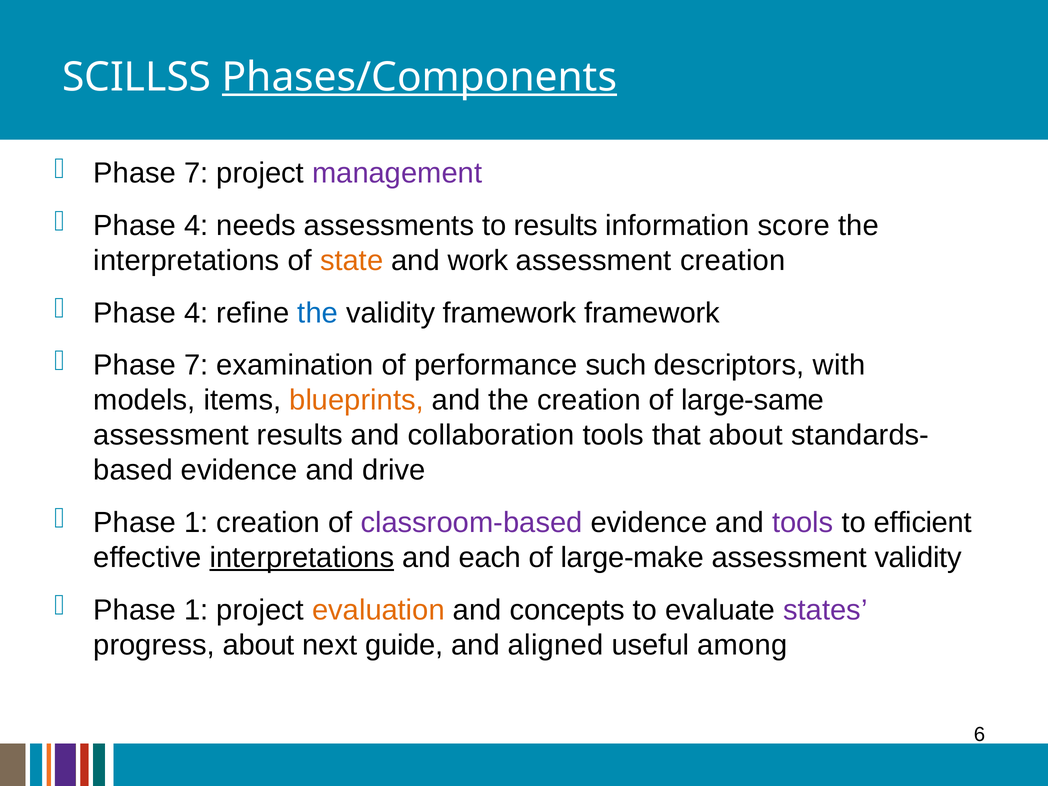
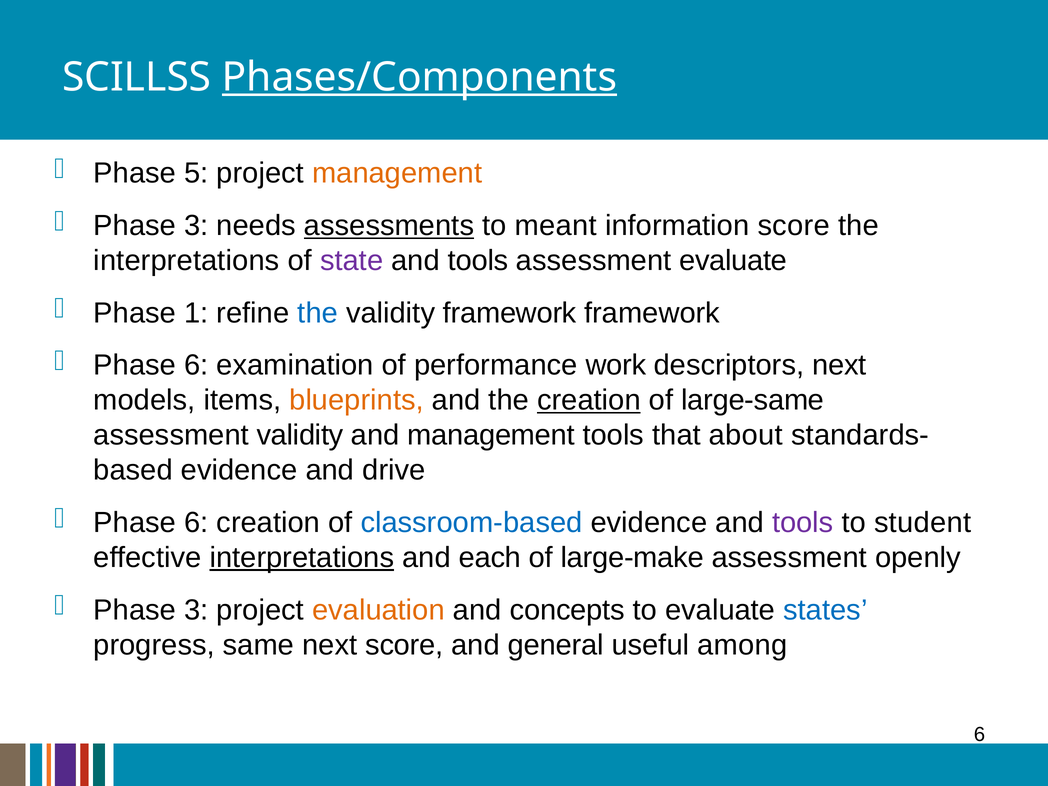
7 at (196, 173): 7 -> 5
management at (397, 173) colour: purple -> orange
4 at (196, 226): 4 -> 3
assessments underline: none -> present
to results: results -> meant
state colour: orange -> purple
work at (478, 261): work -> tools
assessment creation: creation -> evaluate
4 at (196, 313): 4 -> 1
7 at (196, 365): 7 -> 6
such: such -> work
descriptors with: with -> next
creation at (589, 400) underline: none -> present
assessment results: results -> validity
and collaboration: collaboration -> management
1 at (196, 523): 1 -> 6
classroom-based colour: purple -> blue
efficient: efficient -> student
assessment validity: validity -> openly
1 at (196, 610): 1 -> 3
states colour: purple -> blue
progress about: about -> same
next guide: guide -> score
aligned: aligned -> general
